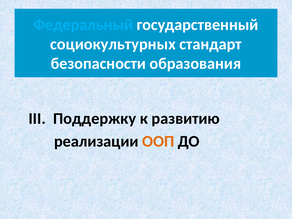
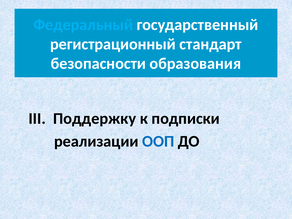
социокультурных: социокультурных -> регистрационный
развитию: развитию -> подписки
ООП colour: orange -> blue
